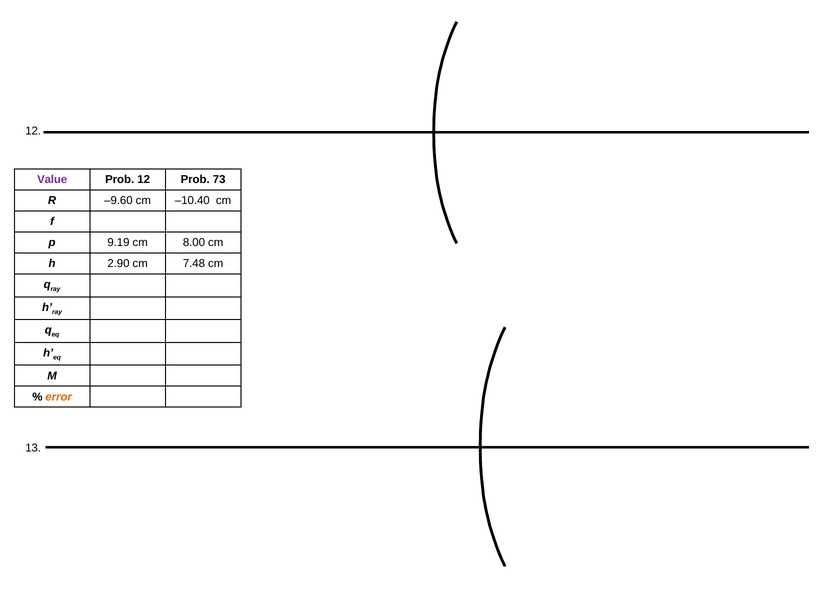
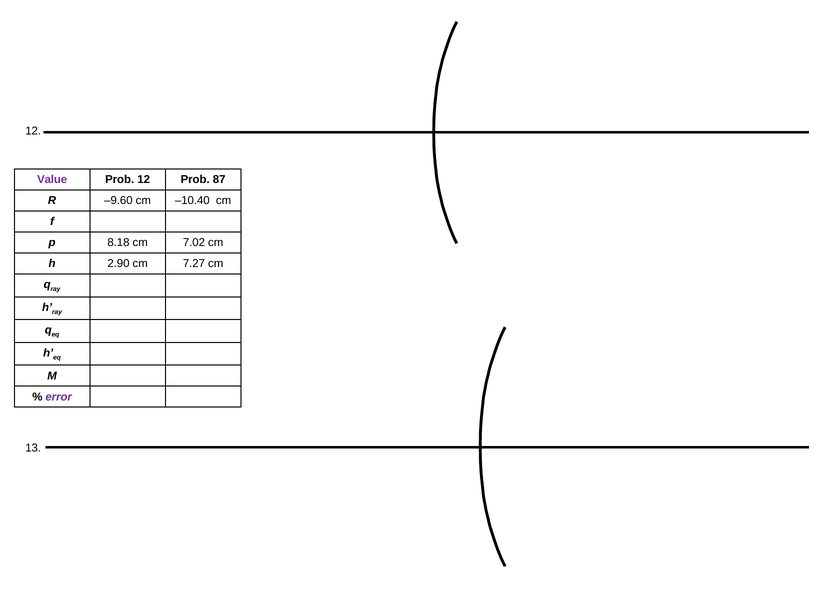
73: 73 -> 87
9.19: 9.19 -> 8.18
8.00: 8.00 -> 7.02
7.48: 7.48 -> 7.27
error colour: orange -> purple
